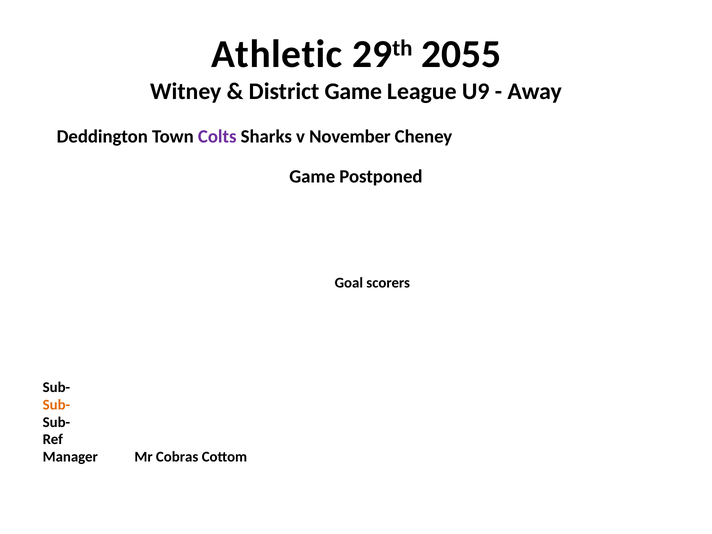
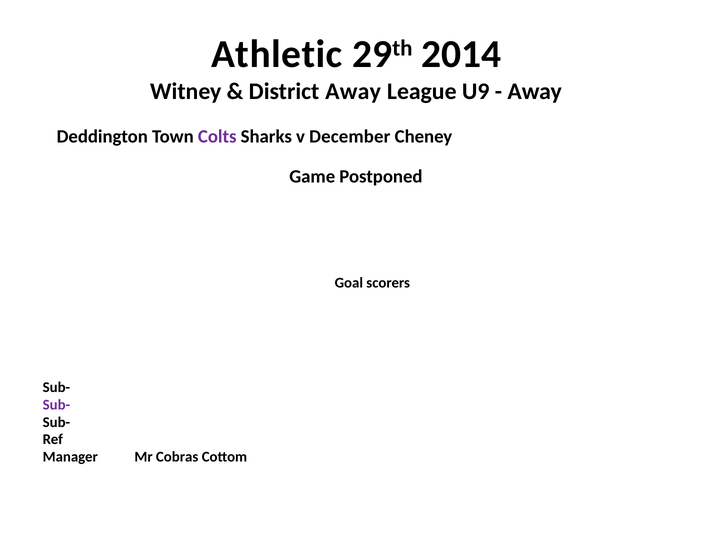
2055: 2055 -> 2014
District Game: Game -> Away
November: November -> December
Sub- at (56, 405) colour: orange -> purple
